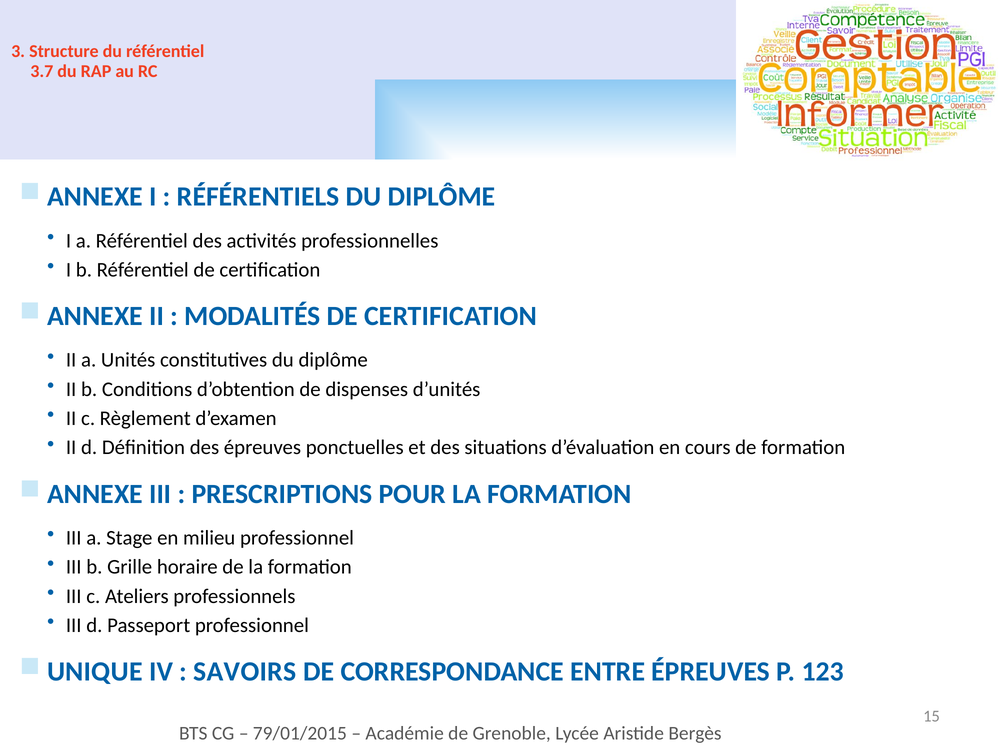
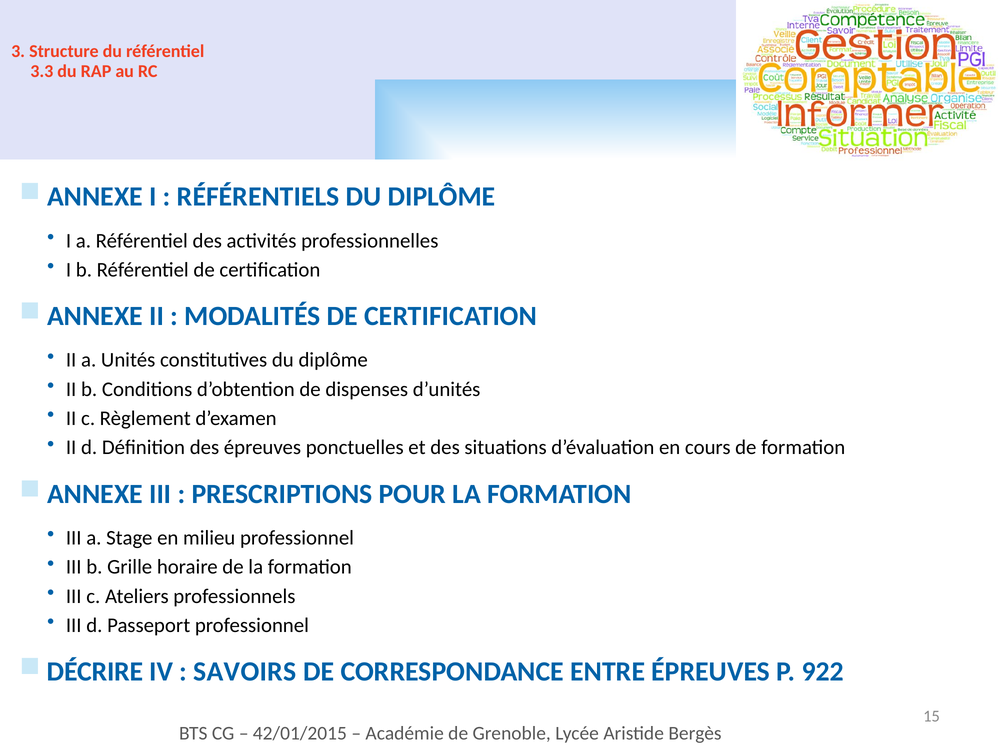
3.7: 3.7 -> 3.3
UNIQUE: UNIQUE -> DÉCRIRE
123: 123 -> 922
79/01/2015: 79/01/2015 -> 42/01/2015
